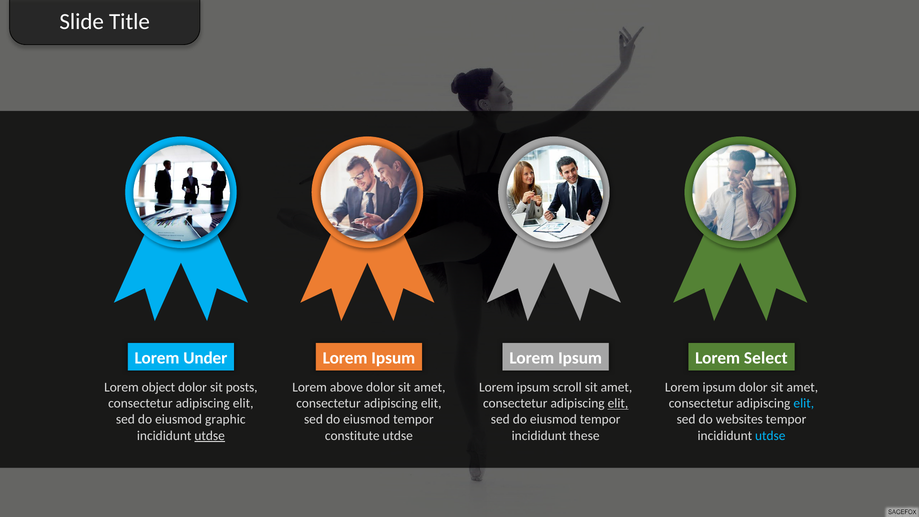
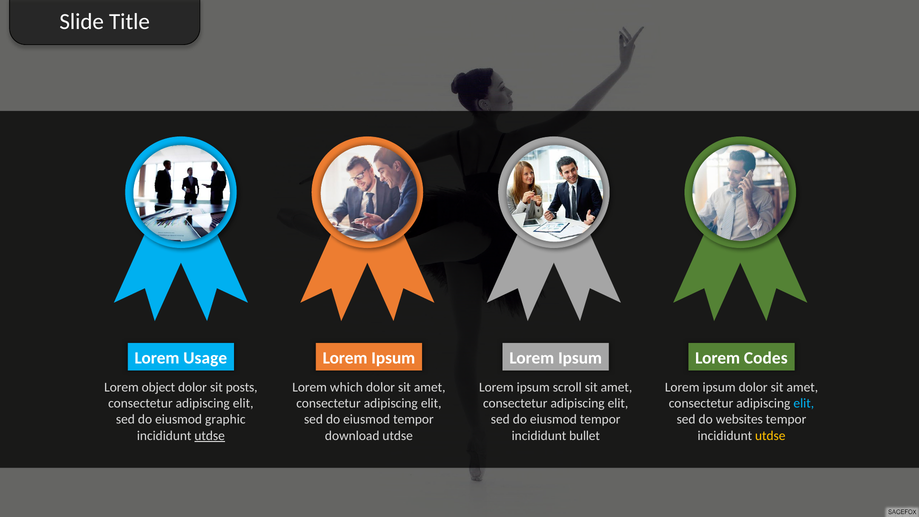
Under: Under -> Usage
Select: Select -> Codes
above: above -> which
elit at (618, 403) underline: present -> none
constitute: constitute -> download
these: these -> bullet
utdse at (770, 436) colour: light blue -> yellow
